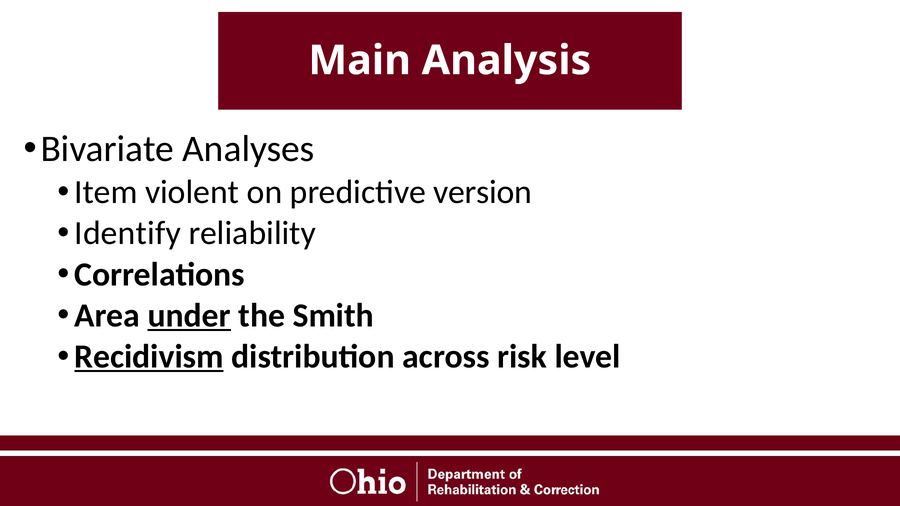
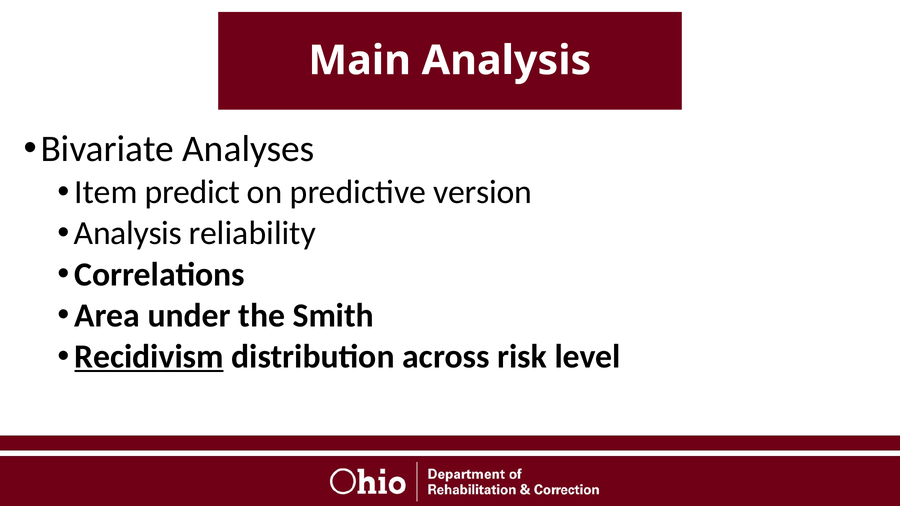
violent: violent -> predict
Identify at (128, 233): Identify -> Analysis
under underline: present -> none
